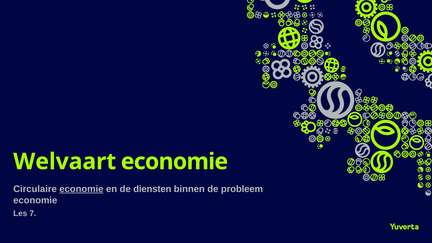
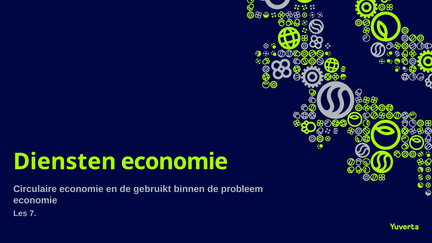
Welvaart: Welvaart -> Diensten
economie at (81, 189) underline: present -> none
diensten: diensten -> gebruikt
